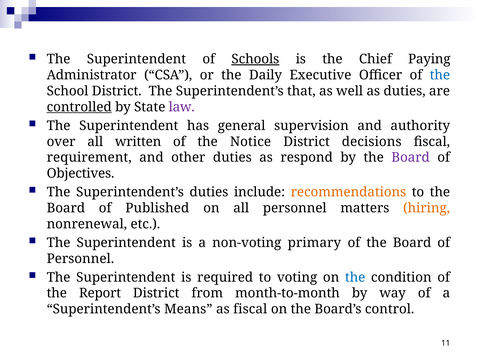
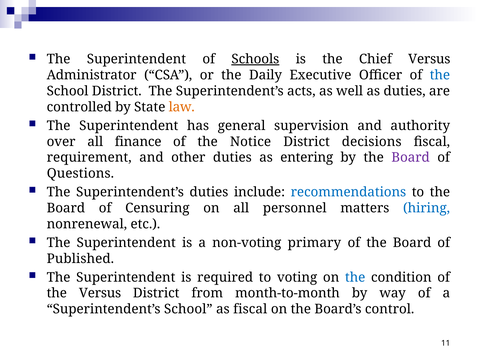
Chief Paying: Paying -> Versus
that: that -> acts
controlled underline: present -> none
law colour: purple -> orange
written: written -> finance
respond: respond -> entering
Objectives: Objectives -> Questions
recommendations colour: orange -> blue
Published: Published -> Censuring
hiring colour: orange -> blue
Personnel at (80, 259): Personnel -> Published
the Report: Report -> Versus
Superintendent’s Means: Means -> School
